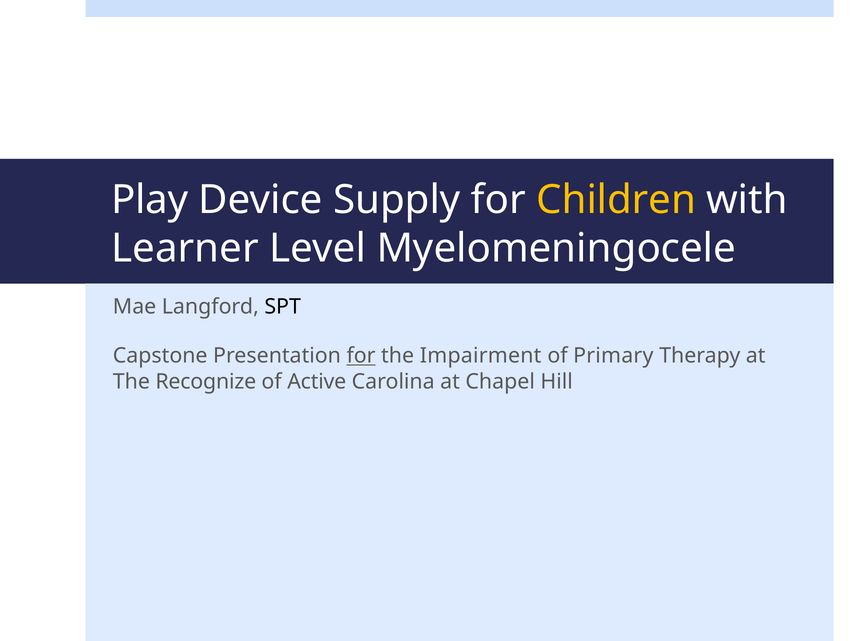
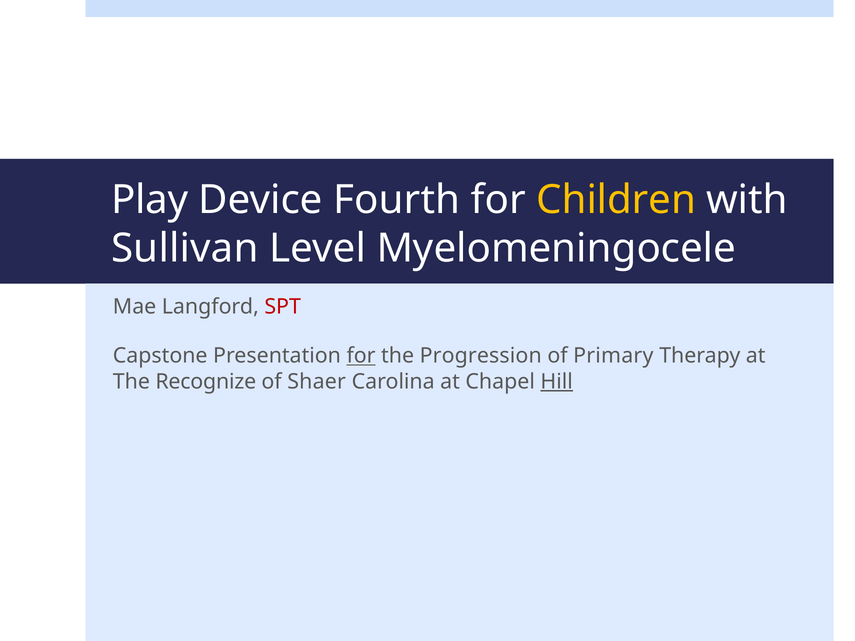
Supply: Supply -> Fourth
Learner: Learner -> Sullivan
SPT colour: black -> red
Impairment: Impairment -> Progression
Active: Active -> Shaer
Hill underline: none -> present
